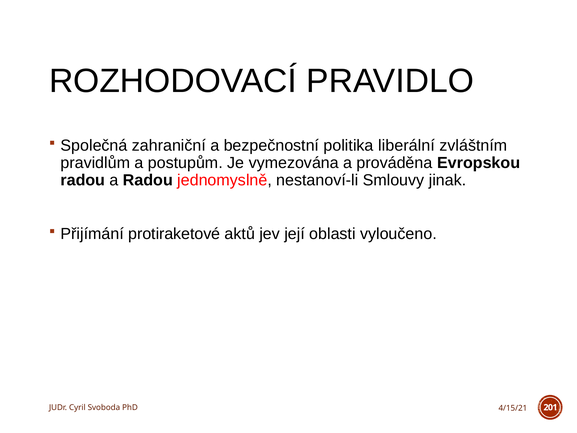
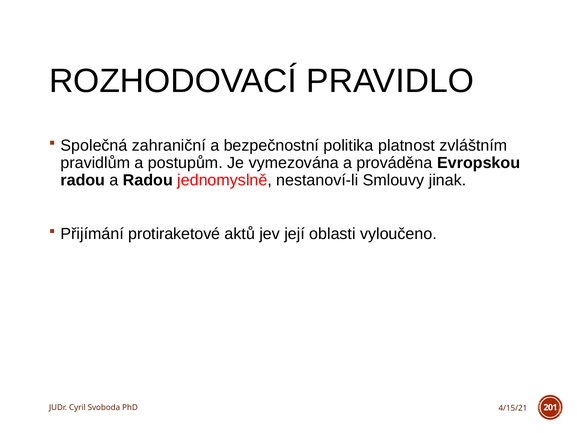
liberální: liberální -> platnost
